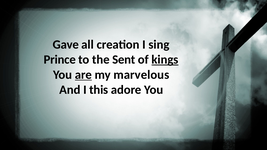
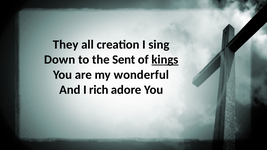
Gave: Gave -> They
Prince: Prince -> Down
are underline: present -> none
marvelous: marvelous -> wonderful
this: this -> rich
